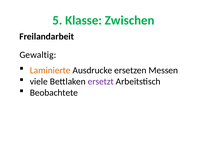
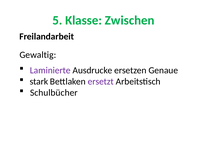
Laminierte colour: orange -> purple
Messen: Messen -> Genaue
viele: viele -> stark
Beobachtete: Beobachtete -> Schulbücher
